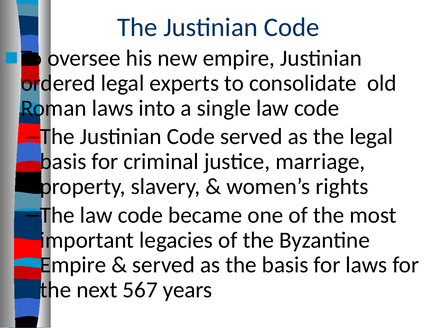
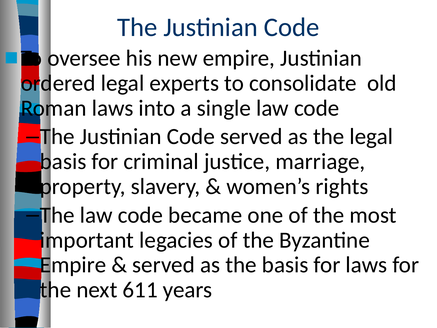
567: 567 -> 611
